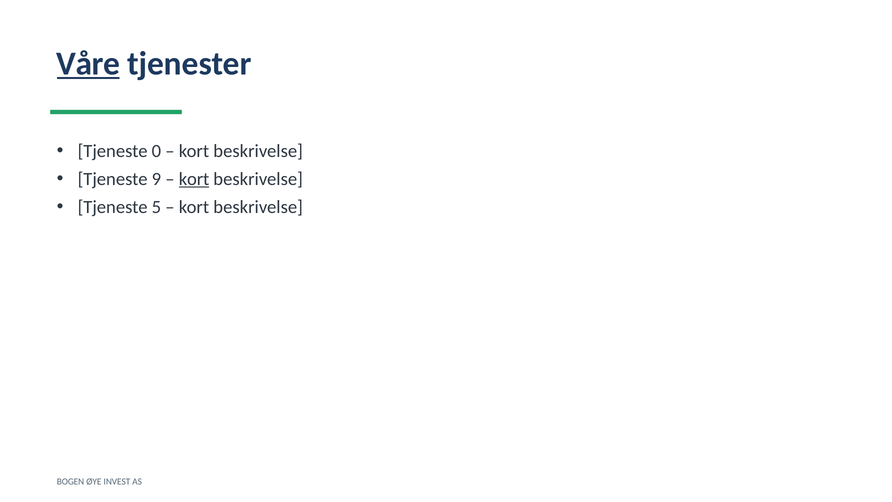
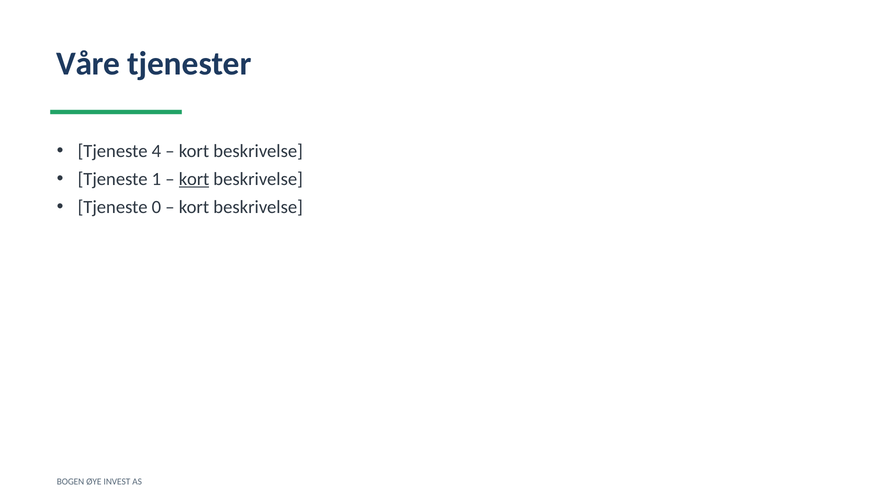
Våre underline: present -> none
0: 0 -> 4
9: 9 -> 1
5: 5 -> 0
